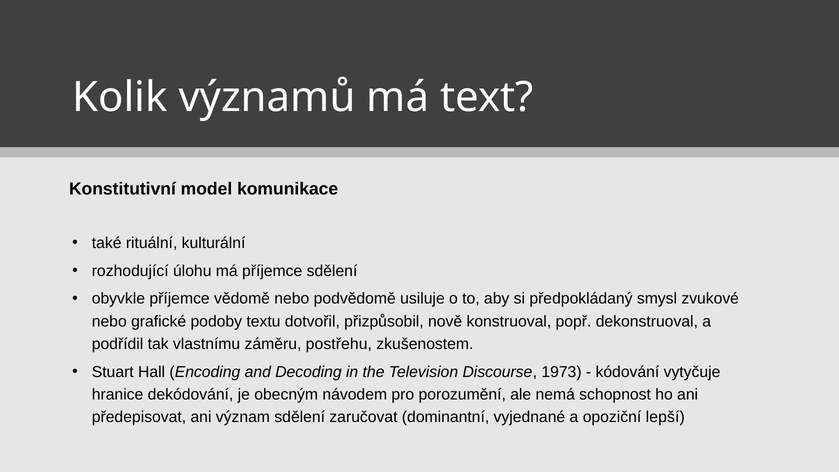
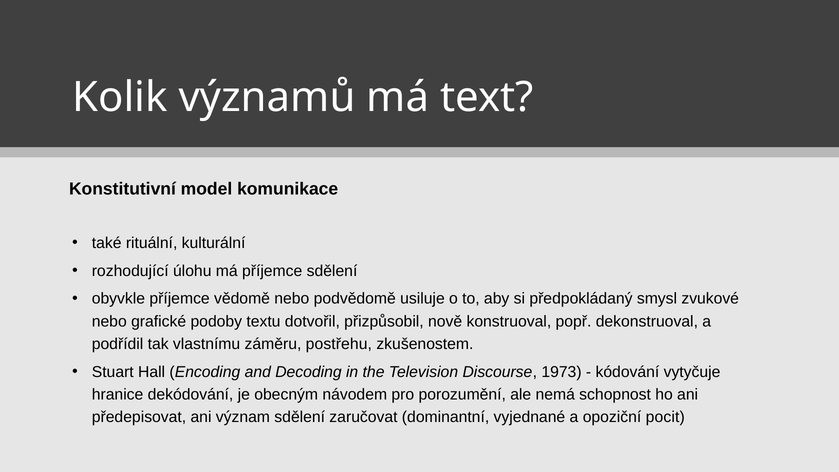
lepší: lepší -> pocit
